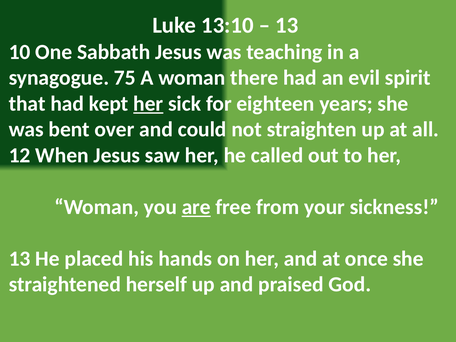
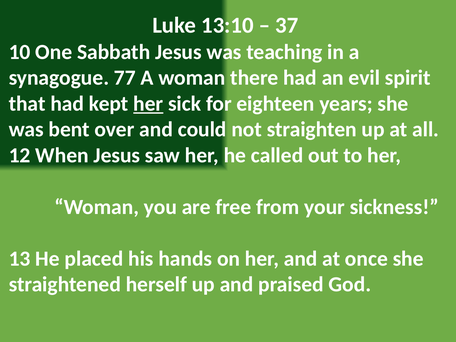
13 at (287, 25): 13 -> 37
75: 75 -> 77
are underline: present -> none
